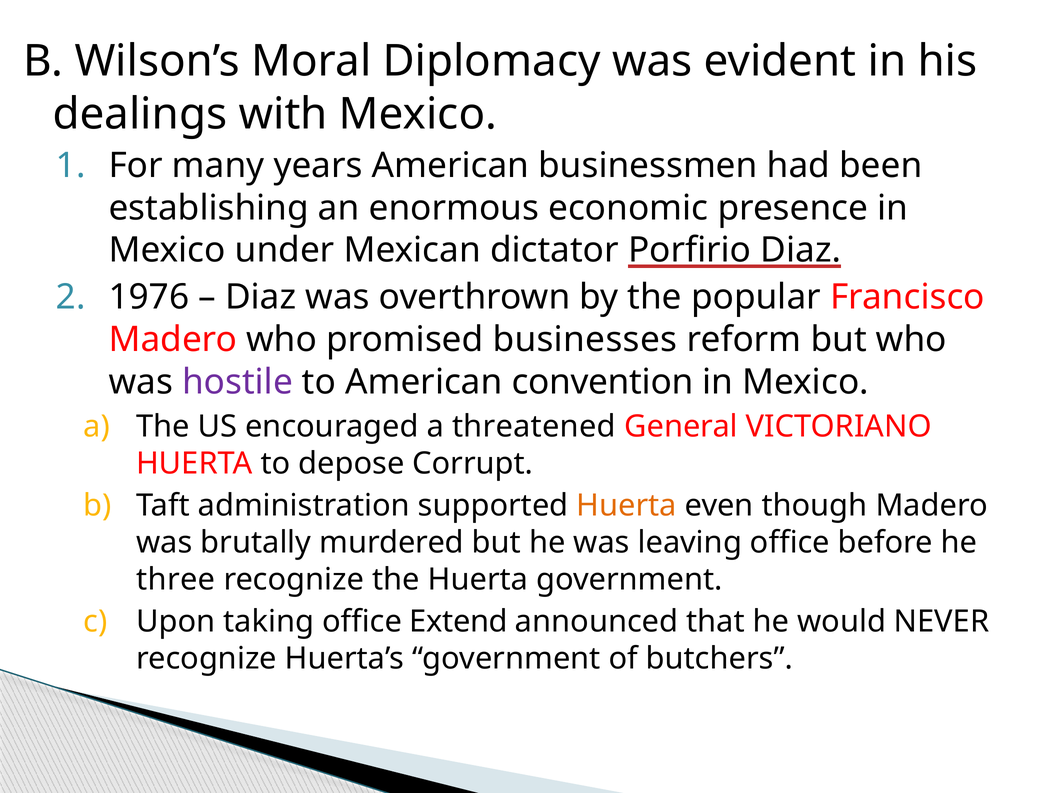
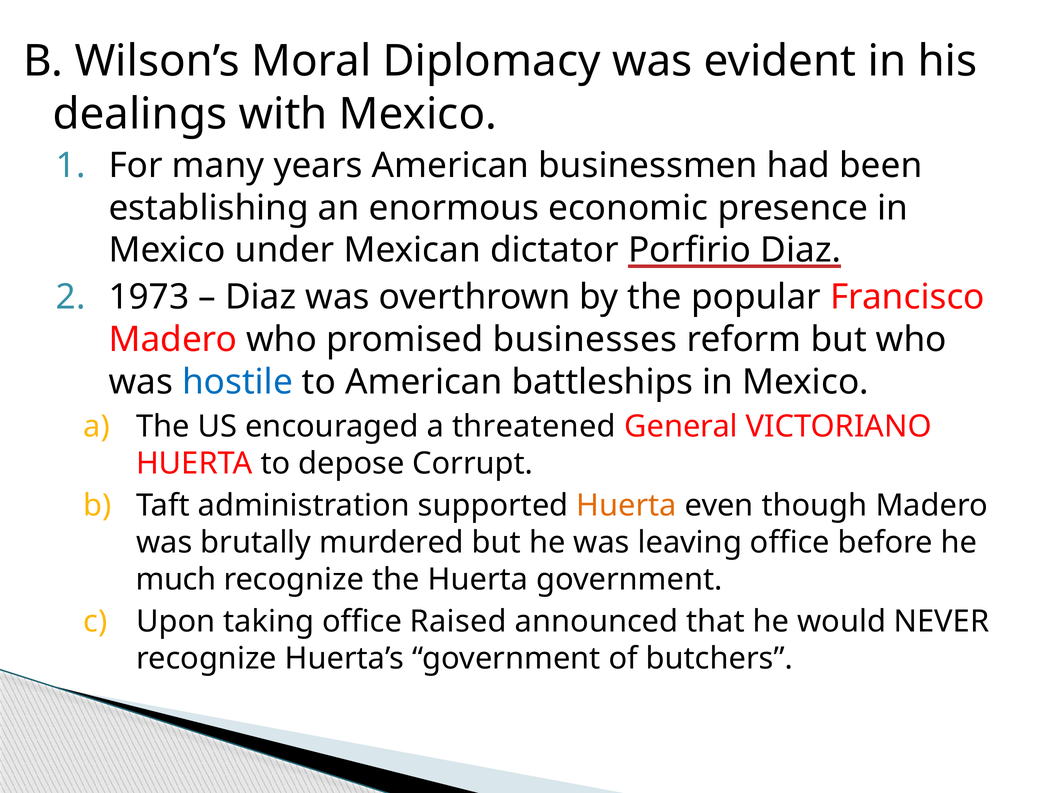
1976: 1976 -> 1973
hostile colour: purple -> blue
convention: convention -> battleships
three: three -> much
Extend: Extend -> Raised
